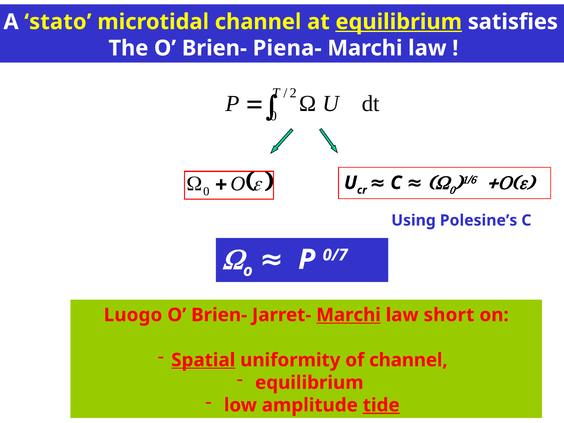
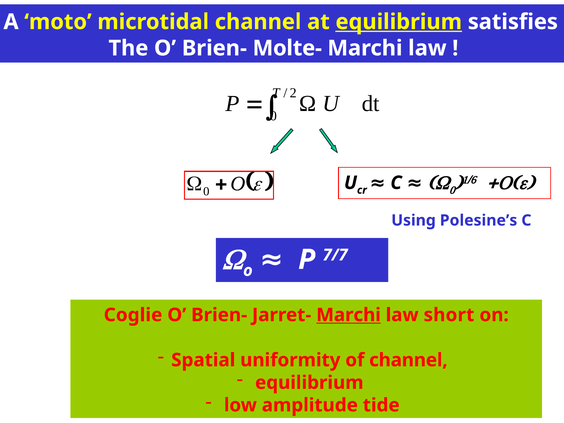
stato: stato -> moto
Piena-: Piena- -> Molte-
0/7: 0/7 -> 7/7
Luogo: Luogo -> Coglie
Spatial underline: present -> none
tide underline: present -> none
